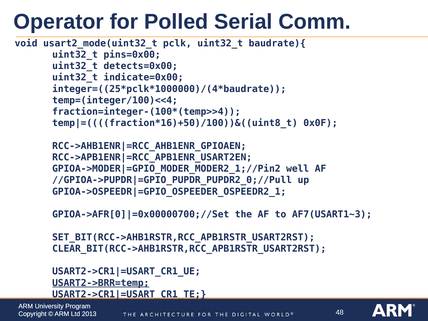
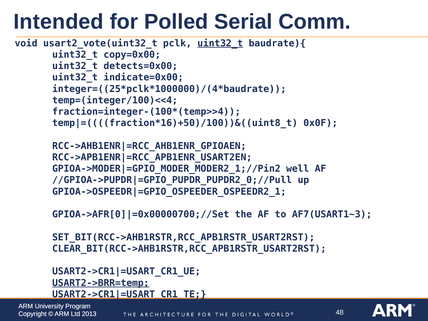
Operator: Operator -> Intended
usart2_mode(uint32_t: usart2_mode(uint32_t -> usart2_vote(uint32_t
uint32_t at (220, 43) underline: none -> present
pins=0x00: pins=0x00 -> copy=0x00
